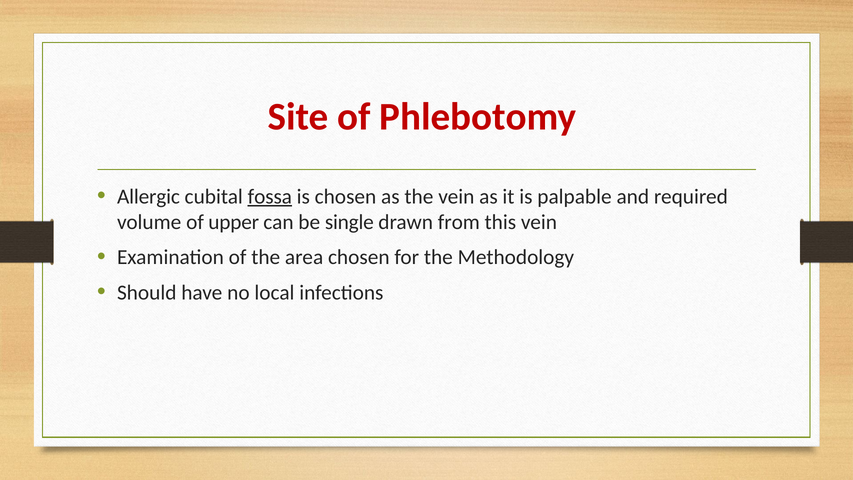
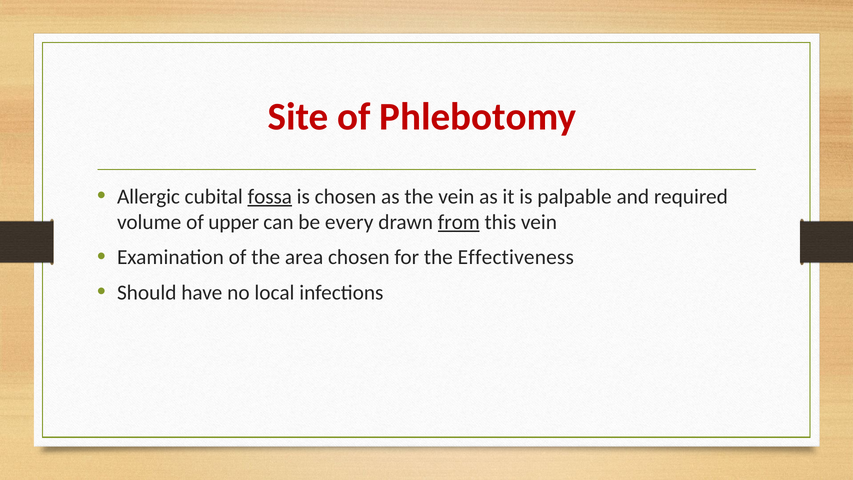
single: single -> every
from underline: none -> present
Methodology: Methodology -> Effectiveness
